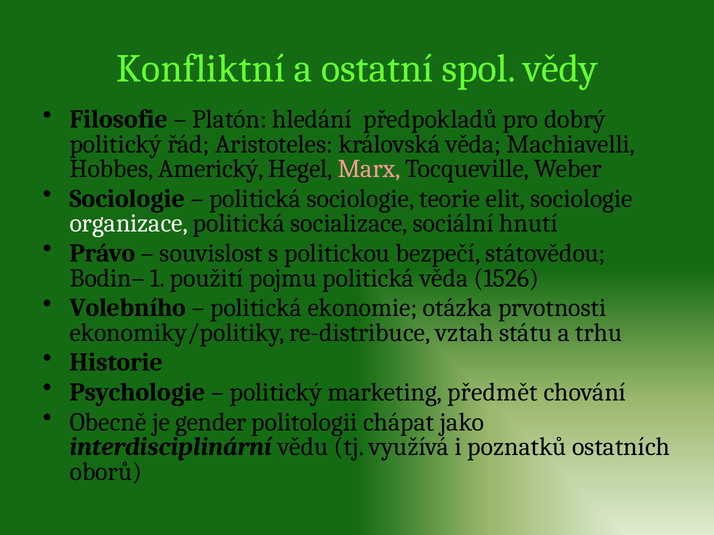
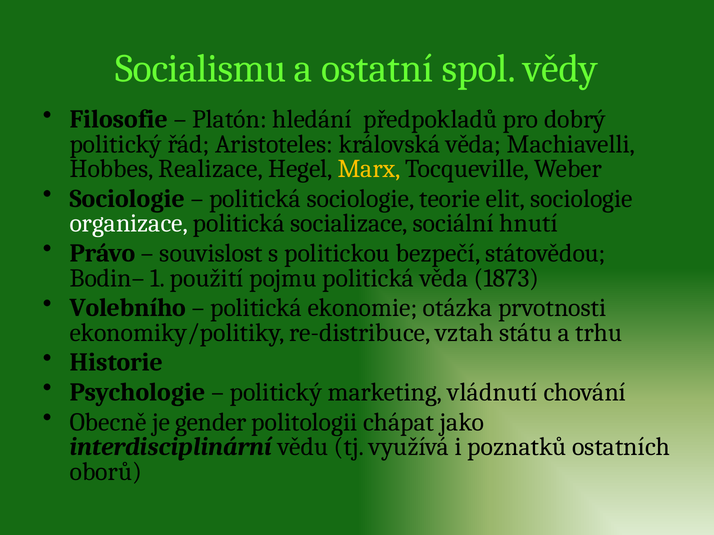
Konfliktní: Konfliktní -> Socialismu
Americký: Americký -> Realizace
Marx colour: pink -> yellow
1526: 1526 -> 1873
předmět: předmět -> vládnutí
